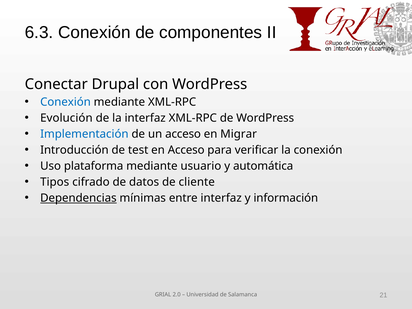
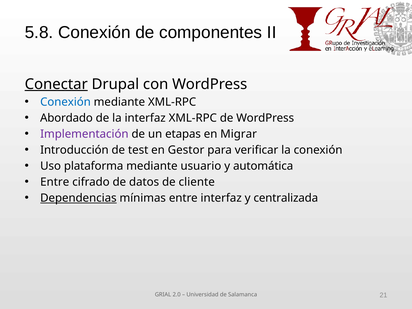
6.3: 6.3 -> 5.8
Conectar underline: none -> present
Evolución: Evolución -> Abordado
Implementación colour: blue -> purple
un acceso: acceso -> etapas
en Acceso: Acceso -> Gestor
Tipos at (55, 182): Tipos -> Entre
información: información -> centralizada
